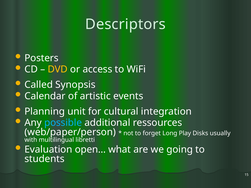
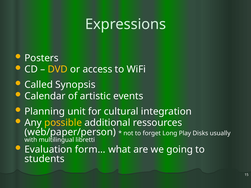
Descriptors: Descriptors -> Expressions
possible colour: light blue -> yellow
open…: open… -> form…
